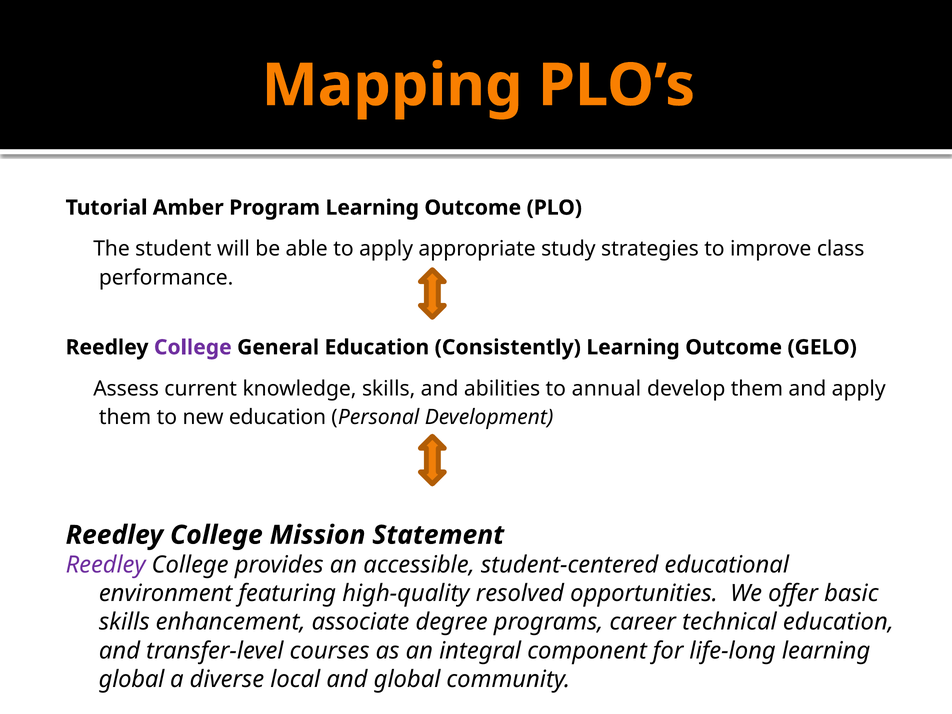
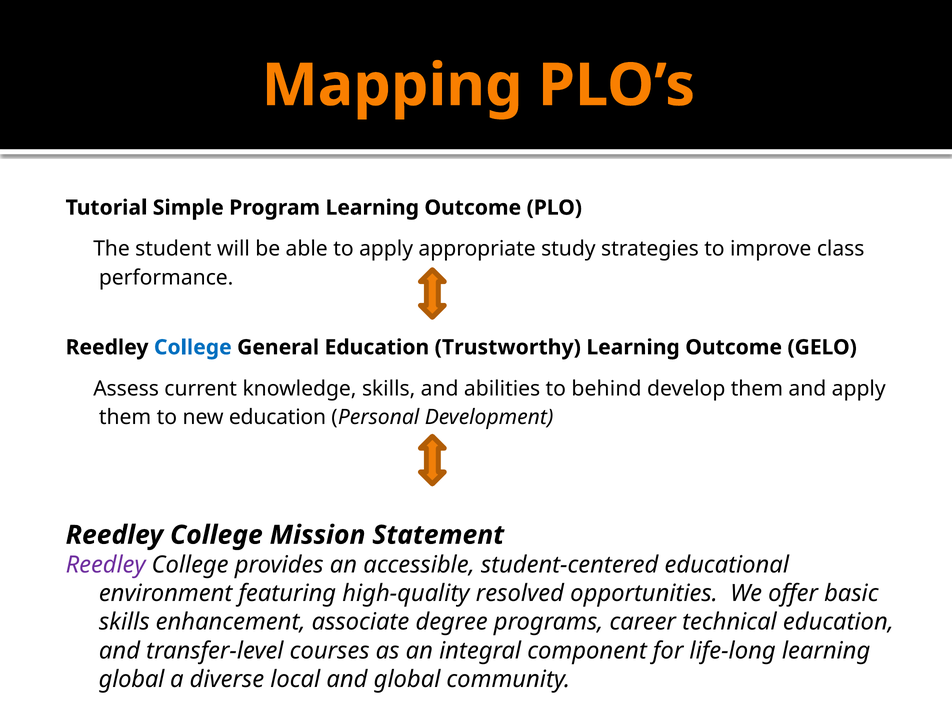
Amber: Amber -> Simple
College at (193, 347) colour: purple -> blue
Consistently: Consistently -> Trustworthy
annual: annual -> behind
